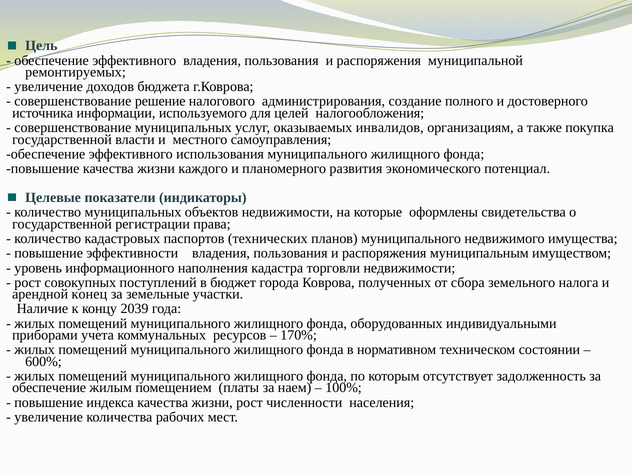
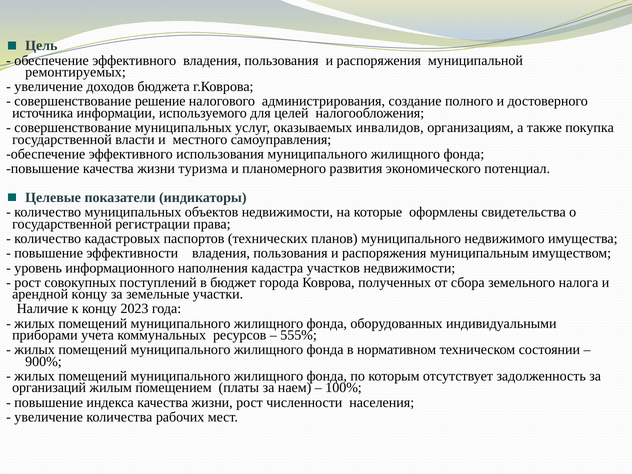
каждого: каждого -> туризма
торговли: торговли -> участков
арендной конец: конец -> концу
2039: 2039 -> 2023
170%: 170% -> 555%
600%: 600% -> 900%
обеспечение at (49, 388): обеспечение -> организаций
